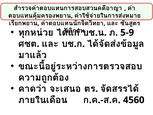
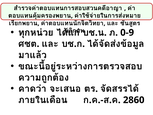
5-9: 5-9 -> 0-9
4560: 4560 -> 2860
